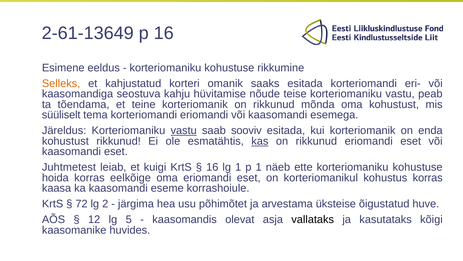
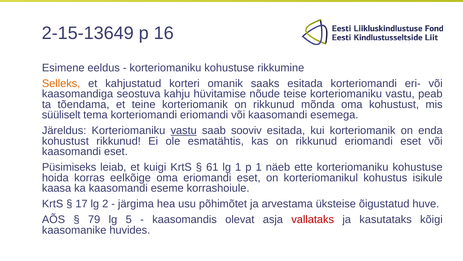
2-61-13649: 2-61-13649 -> 2-15-13649
kas underline: present -> none
Juhtmetest: Juhtmetest -> Püsimiseks
16 at (212, 167): 16 -> 61
kohustus korras: korras -> isikule
72: 72 -> 17
12: 12 -> 79
vallataks colour: black -> red
